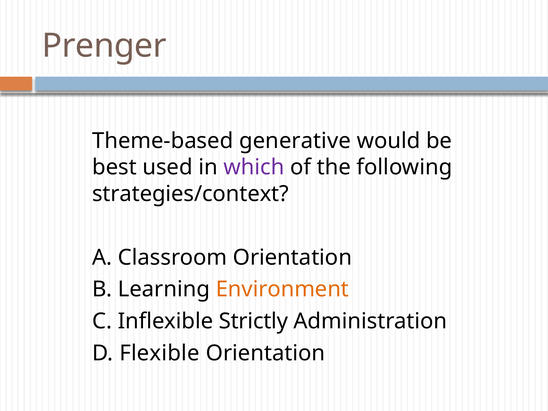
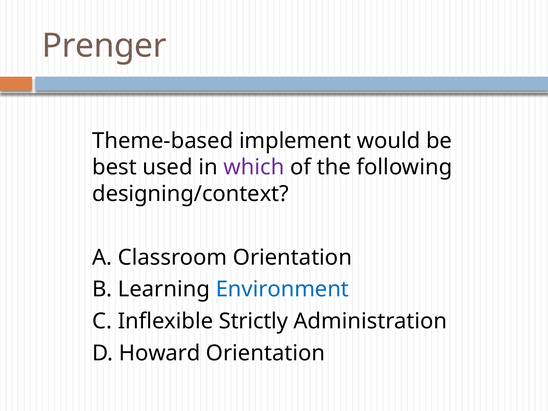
generative: generative -> implement
strategies/context: strategies/context -> designing/context
Environment colour: orange -> blue
Flexible: Flexible -> Howard
